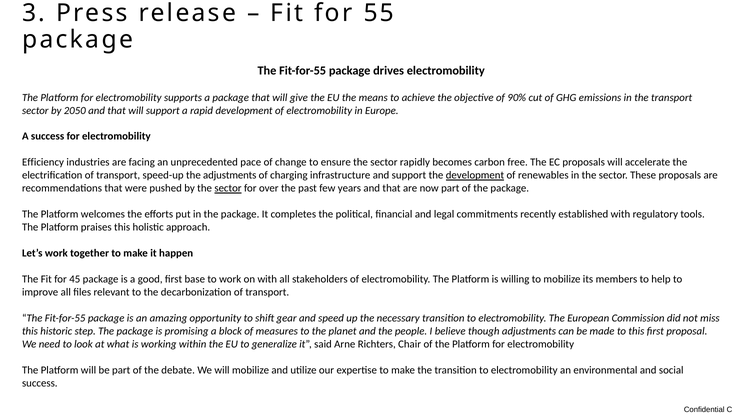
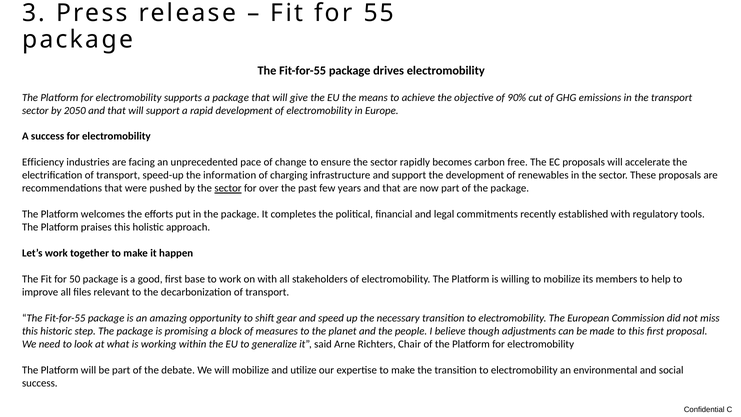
the adjustments: adjustments -> information
development at (475, 175) underline: present -> none
45: 45 -> 50
